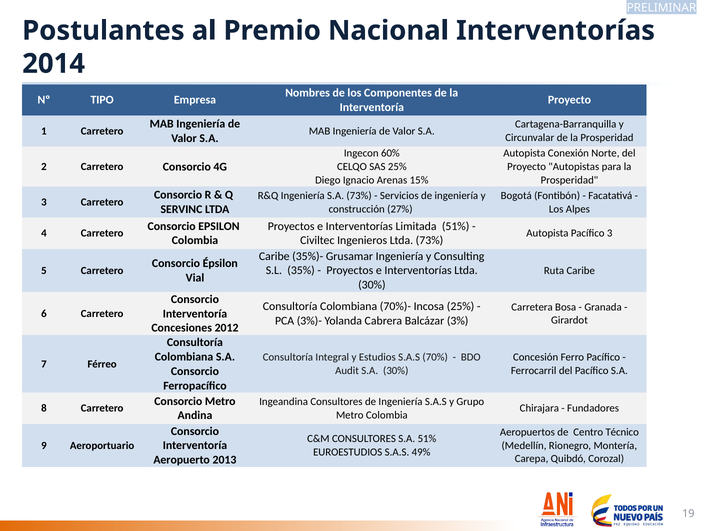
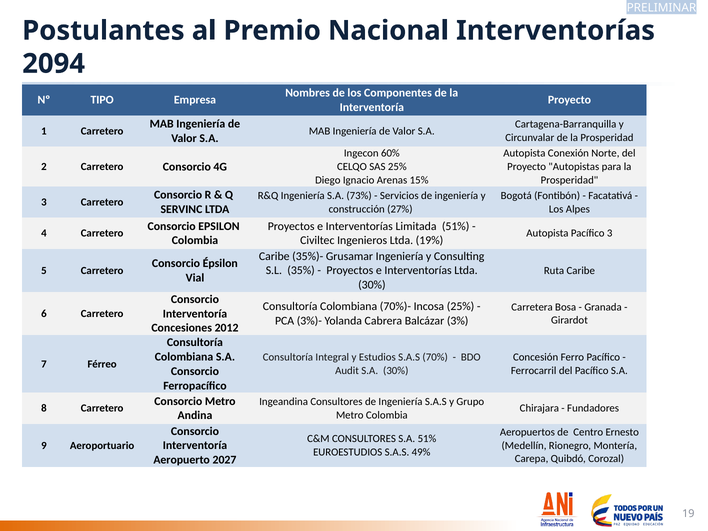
2014: 2014 -> 2094
Ltda 73%: 73% -> 19%
Técnico: Técnico -> Ernesto
2013: 2013 -> 2027
